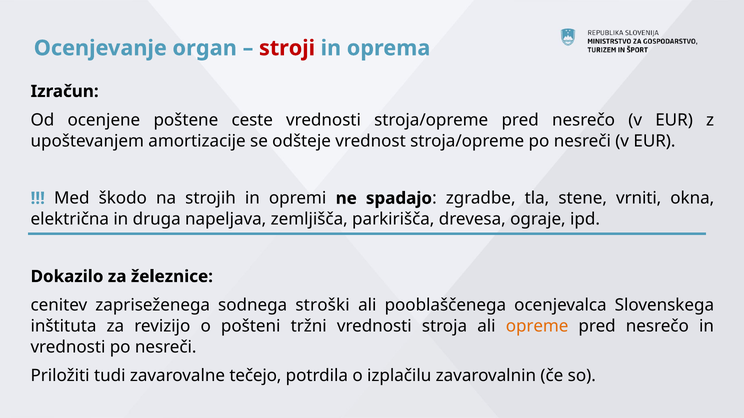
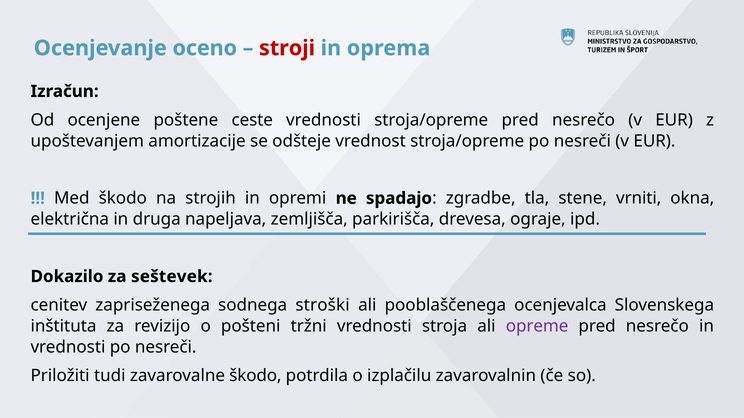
organ: organ -> oceno
železnice: železnice -> seštevek
opreme colour: orange -> purple
zavarovalne tečejo: tečejo -> škodo
